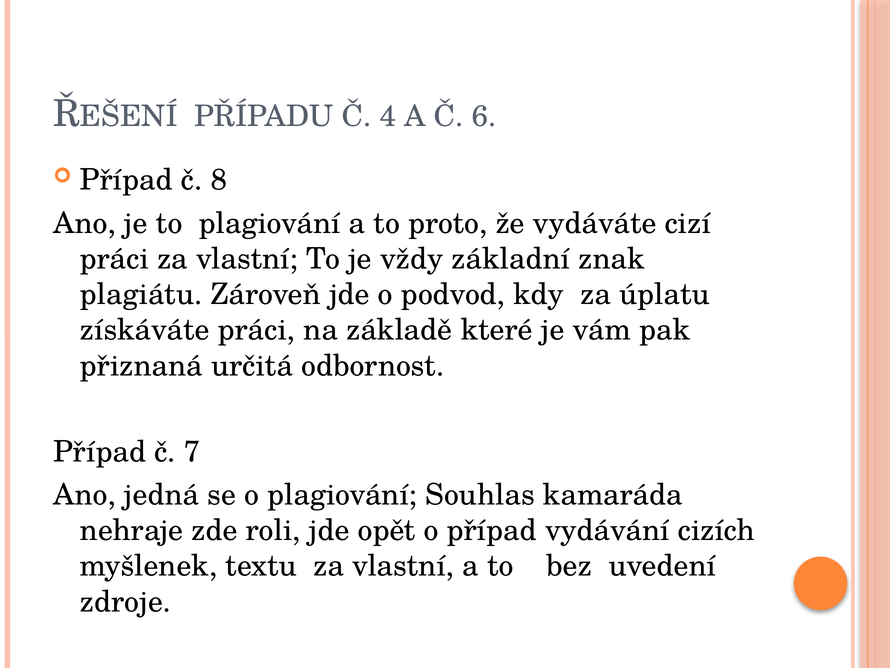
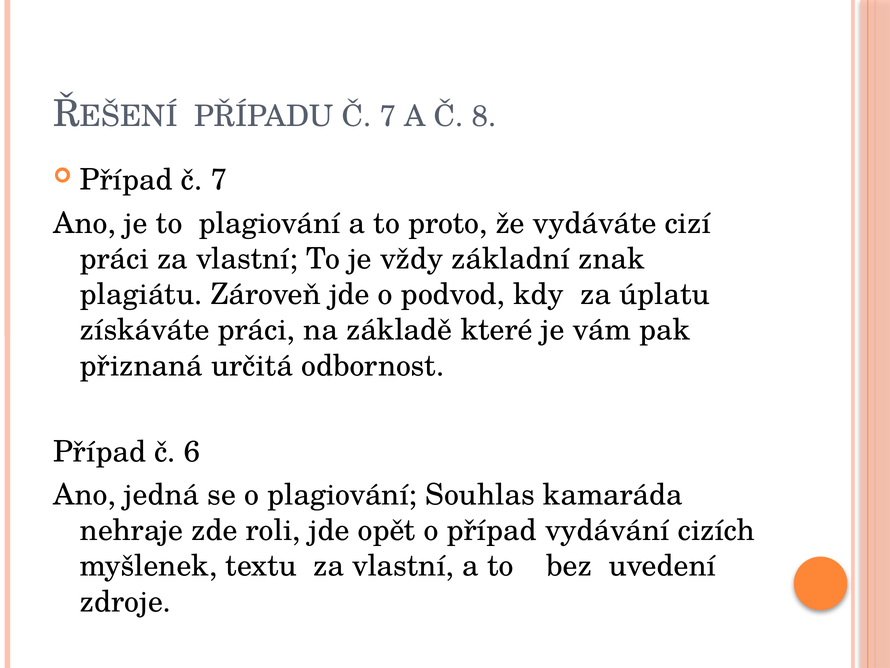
PŘÍPADU Č 4: 4 -> 7
6: 6 -> 8
Případ č 8: 8 -> 7
7: 7 -> 6
